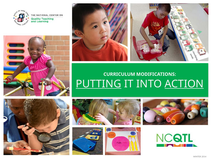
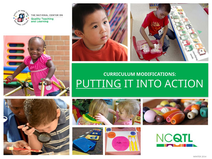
ACTION underline: present -> none
